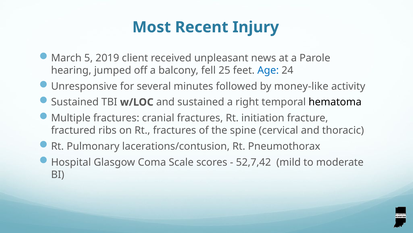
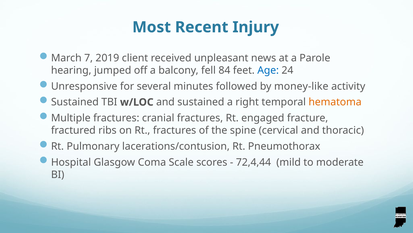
5: 5 -> 7
25: 25 -> 84
hematoma colour: black -> orange
initiation: initiation -> engaged
52,7,42: 52,7,42 -> 72,4,44
